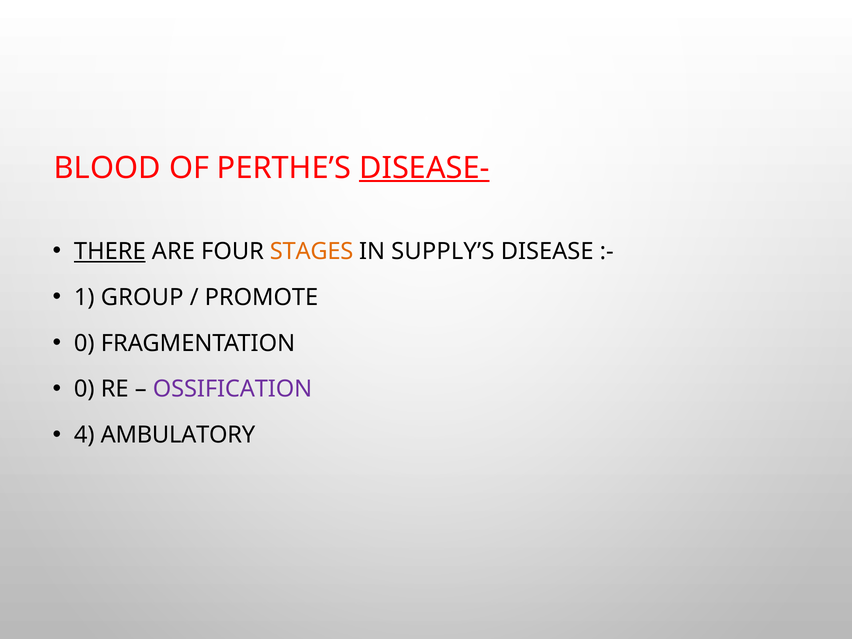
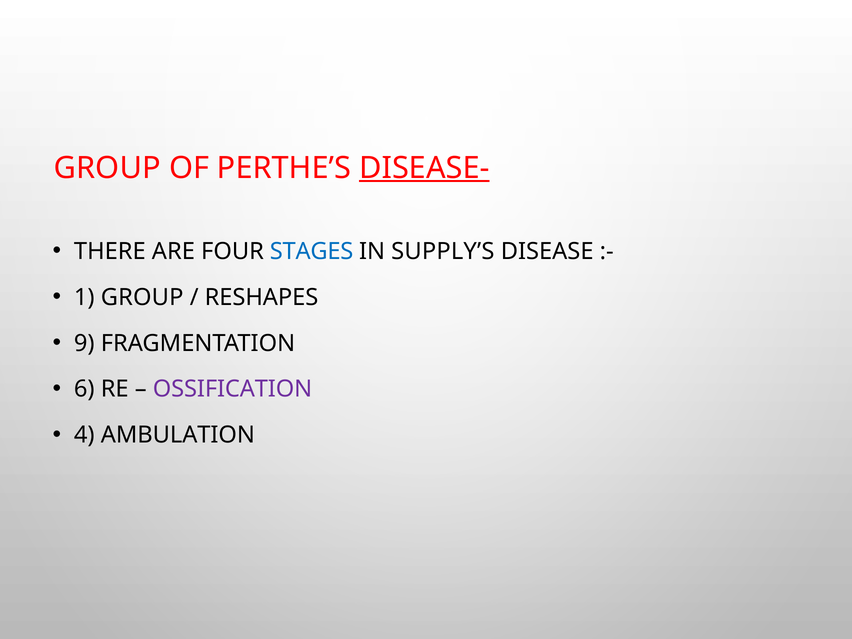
BLOOD at (107, 168): BLOOD -> GROUP
THERE underline: present -> none
STAGES colour: orange -> blue
PROMOTE: PROMOTE -> RESHAPES
0 at (84, 343): 0 -> 9
0 at (84, 389): 0 -> 6
AMBULATORY: AMBULATORY -> AMBULATION
